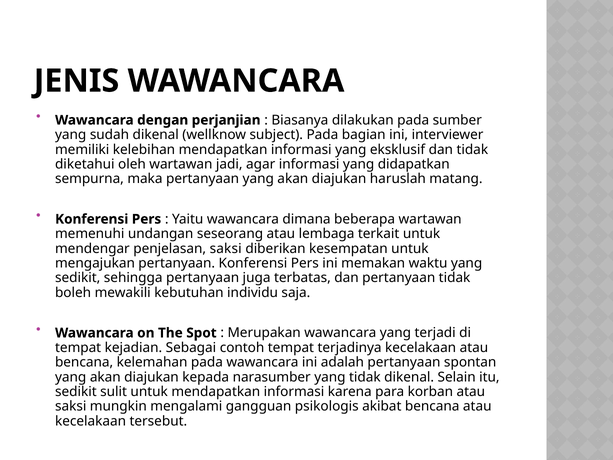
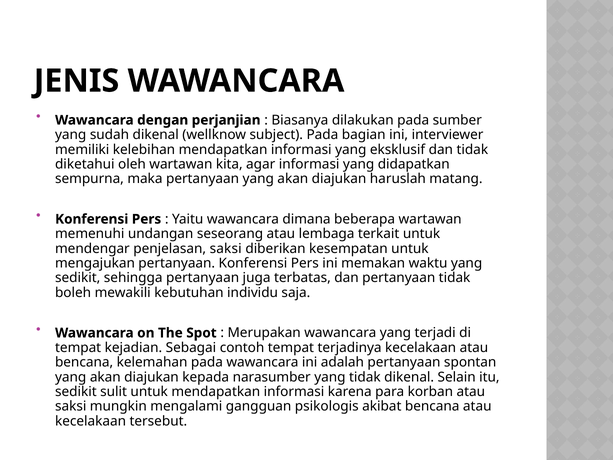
jadi: jadi -> kita
